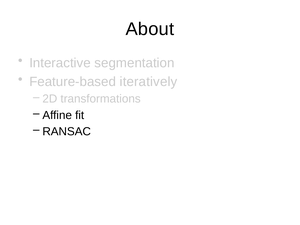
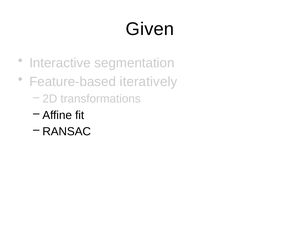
About: About -> Given
